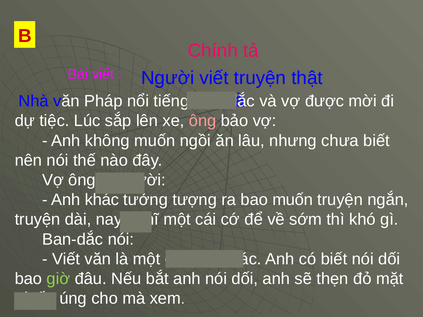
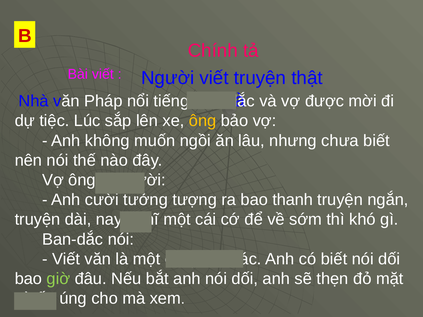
ông at (203, 121) colour: pink -> yellow
Anh khác: khác -> cười
bao muốn: muốn -> thanh
